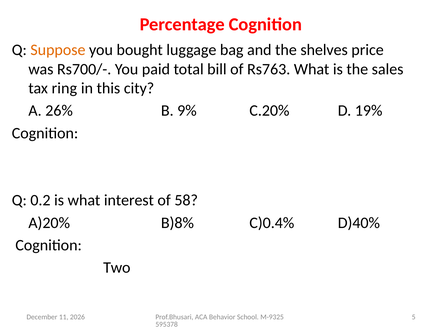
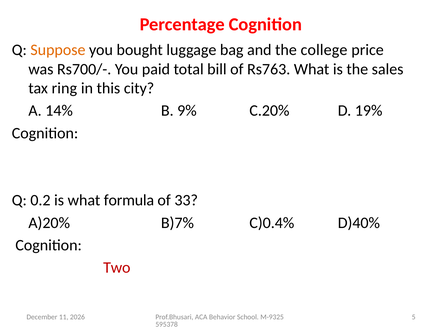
shelves: shelves -> college
26%: 26% -> 14%
interest: interest -> formula
58: 58 -> 33
B)8%: B)8% -> B)7%
Two at (117, 267) colour: black -> red
